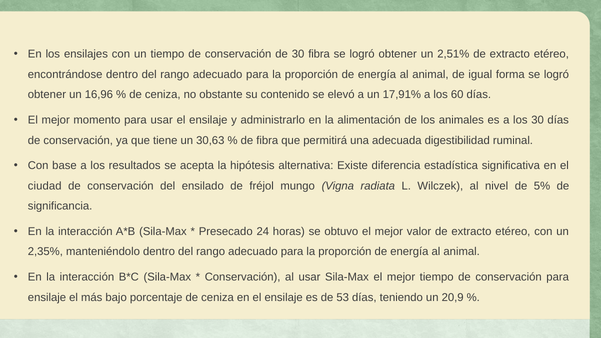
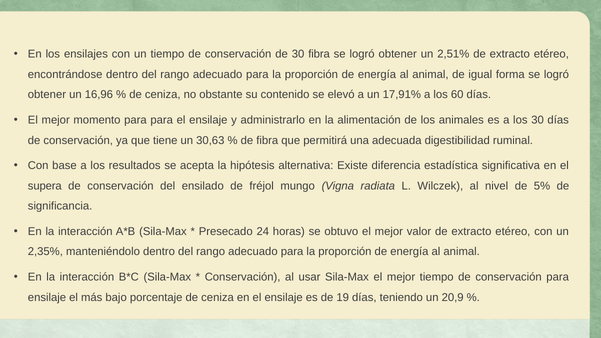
para usar: usar -> para
ciudad: ciudad -> supera
53: 53 -> 19
